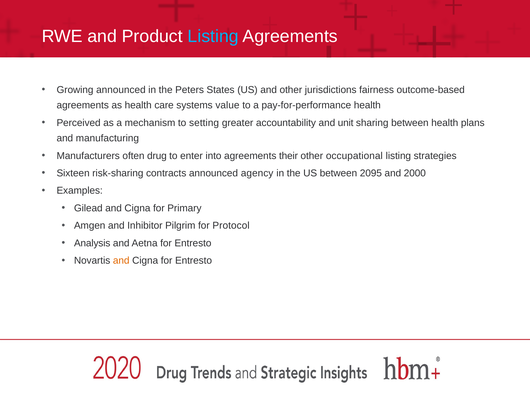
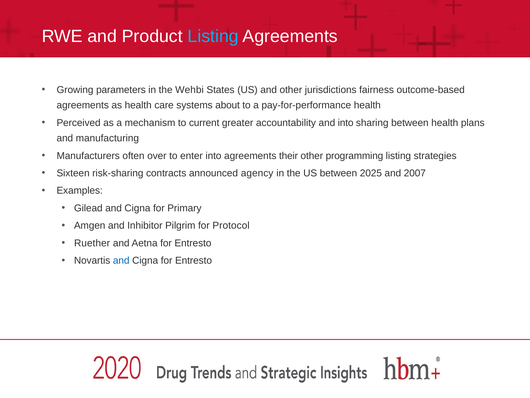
Growing announced: announced -> parameters
Peters: Peters -> Wehbi
value: value -> about
setting: setting -> current
and unit: unit -> into
drug: drug -> over
occupational: occupational -> programming
2095: 2095 -> 2025
2000: 2000 -> 2007
Analysis: Analysis -> Ruether
and at (121, 260) colour: orange -> blue
